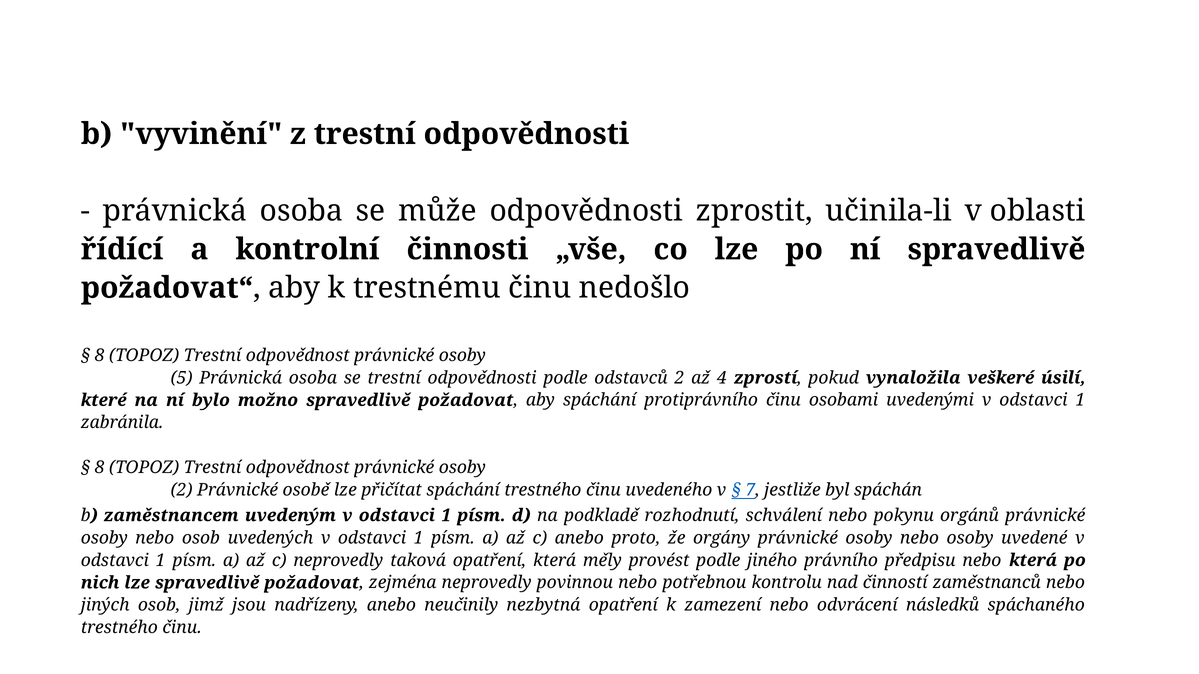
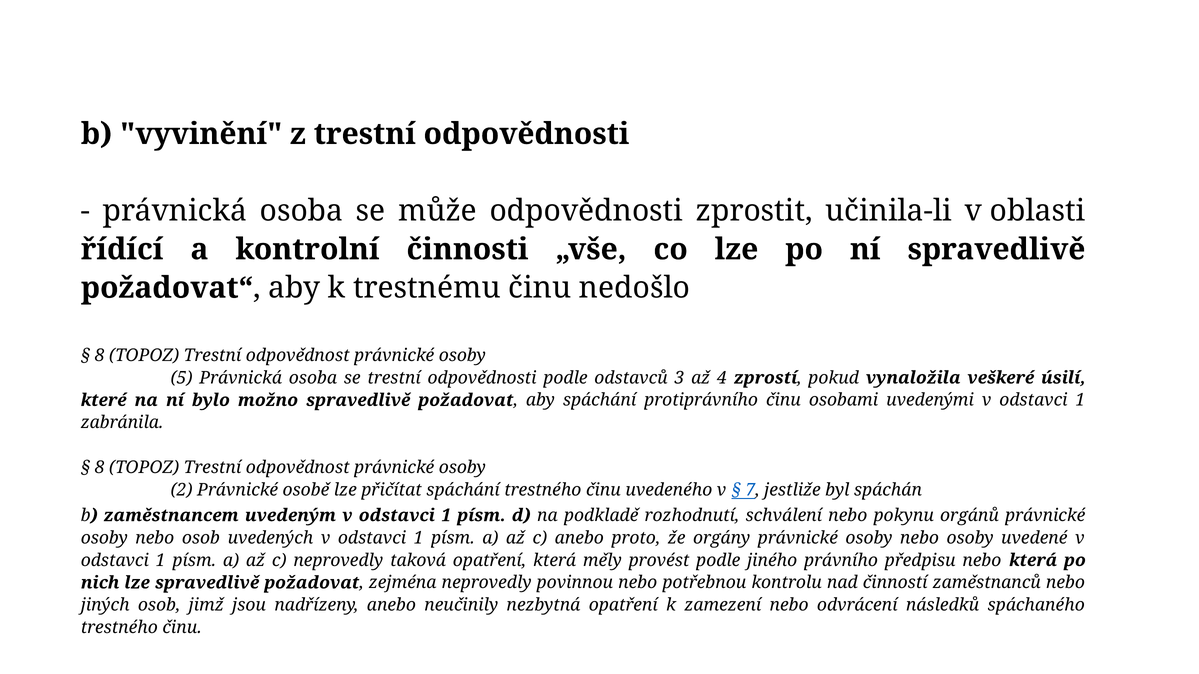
odstavců 2: 2 -> 3
